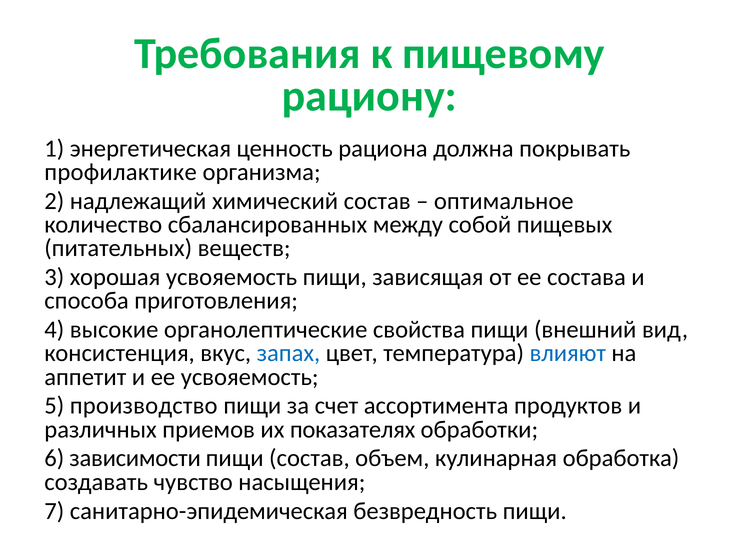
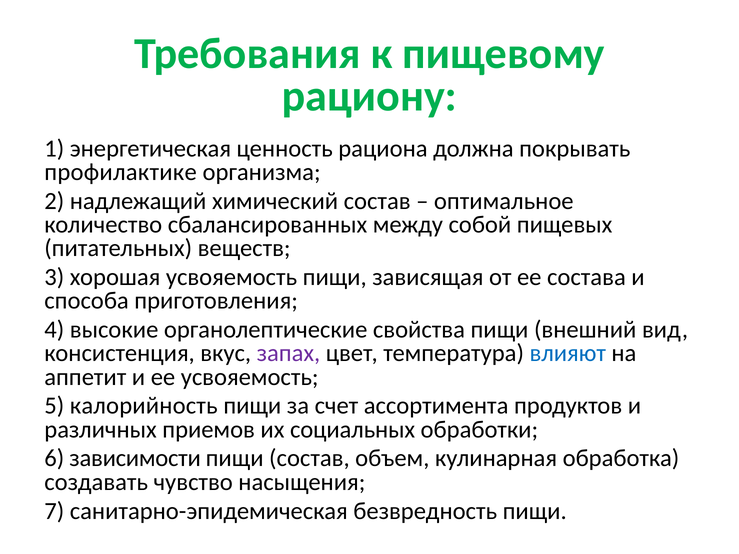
запах colour: blue -> purple
производство: производство -> калорийность
показателях: показателях -> социальных
